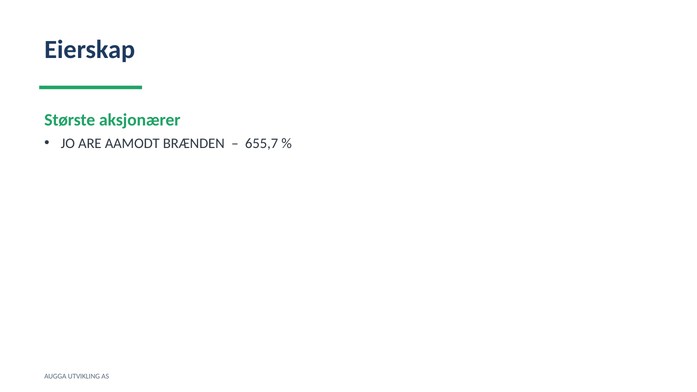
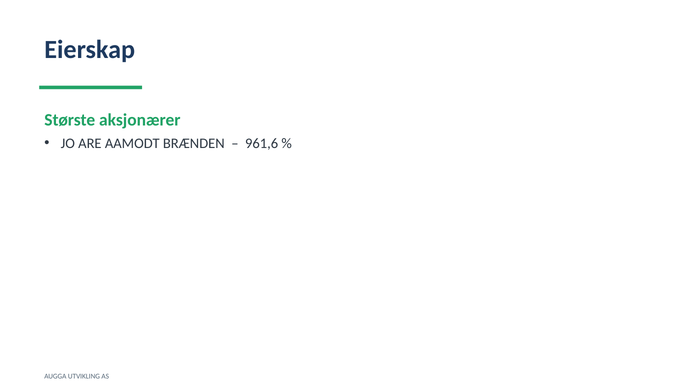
655,7: 655,7 -> 961,6
